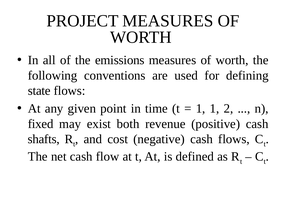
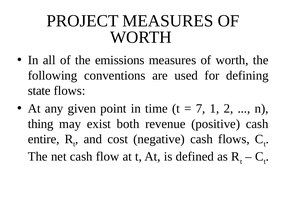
1 at (201, 108): 1 -> 7
fixed: fixed -> thing
shafts: shafts -> entire
